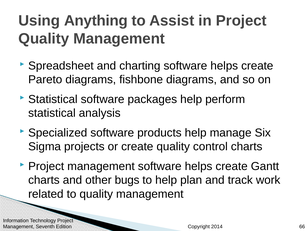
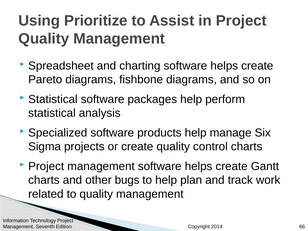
Anything: Anything -> Prioritize
